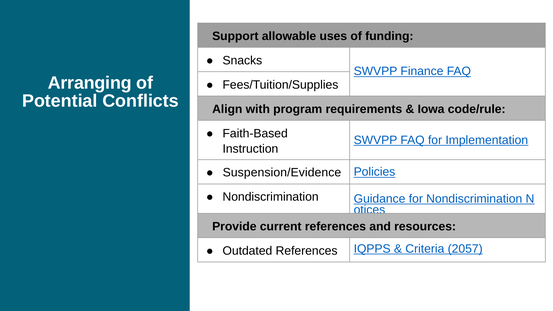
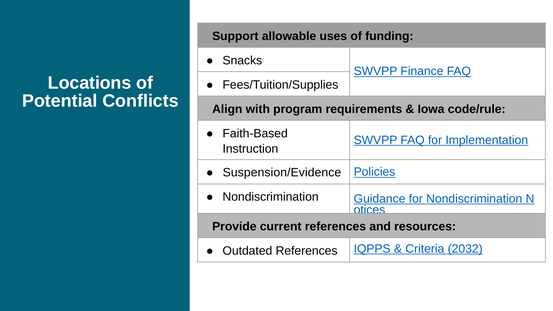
Arranging: Arranging -> Locations
2057: 2057 -> 2032
